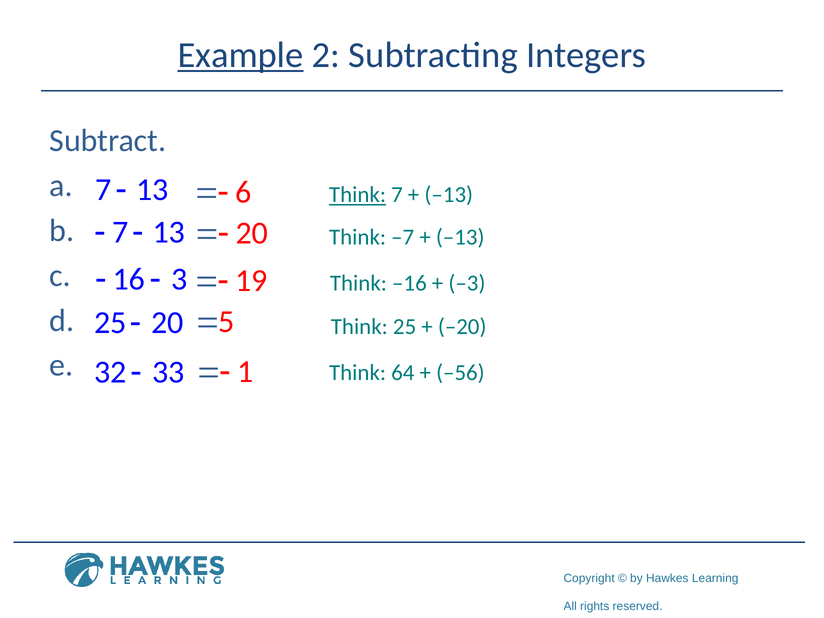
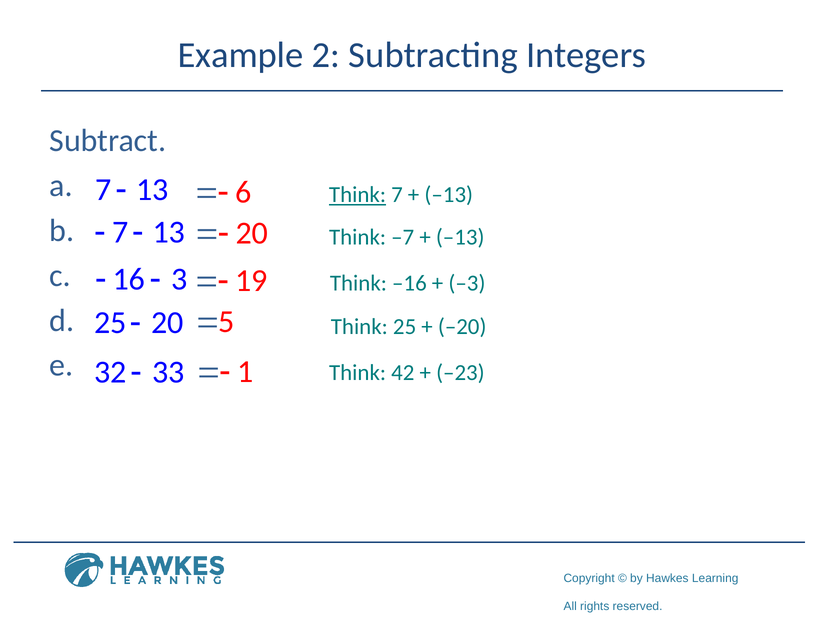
Example underline: present -> none
64: 64 -> 42
–56: –56 -> –23
